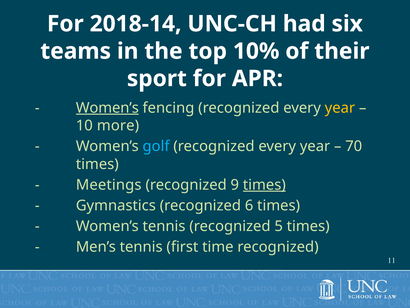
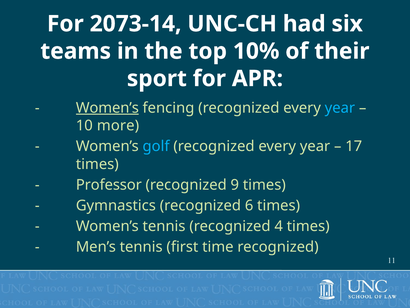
2018-14: 2018-14 -> 2073-14
year at (340, 108) colour: yellow -> light blue
70: 70 -> 17
Meetings: Meetings -> Professor
times at (264, 185) underline: present -> none
5: 5 -> 4
